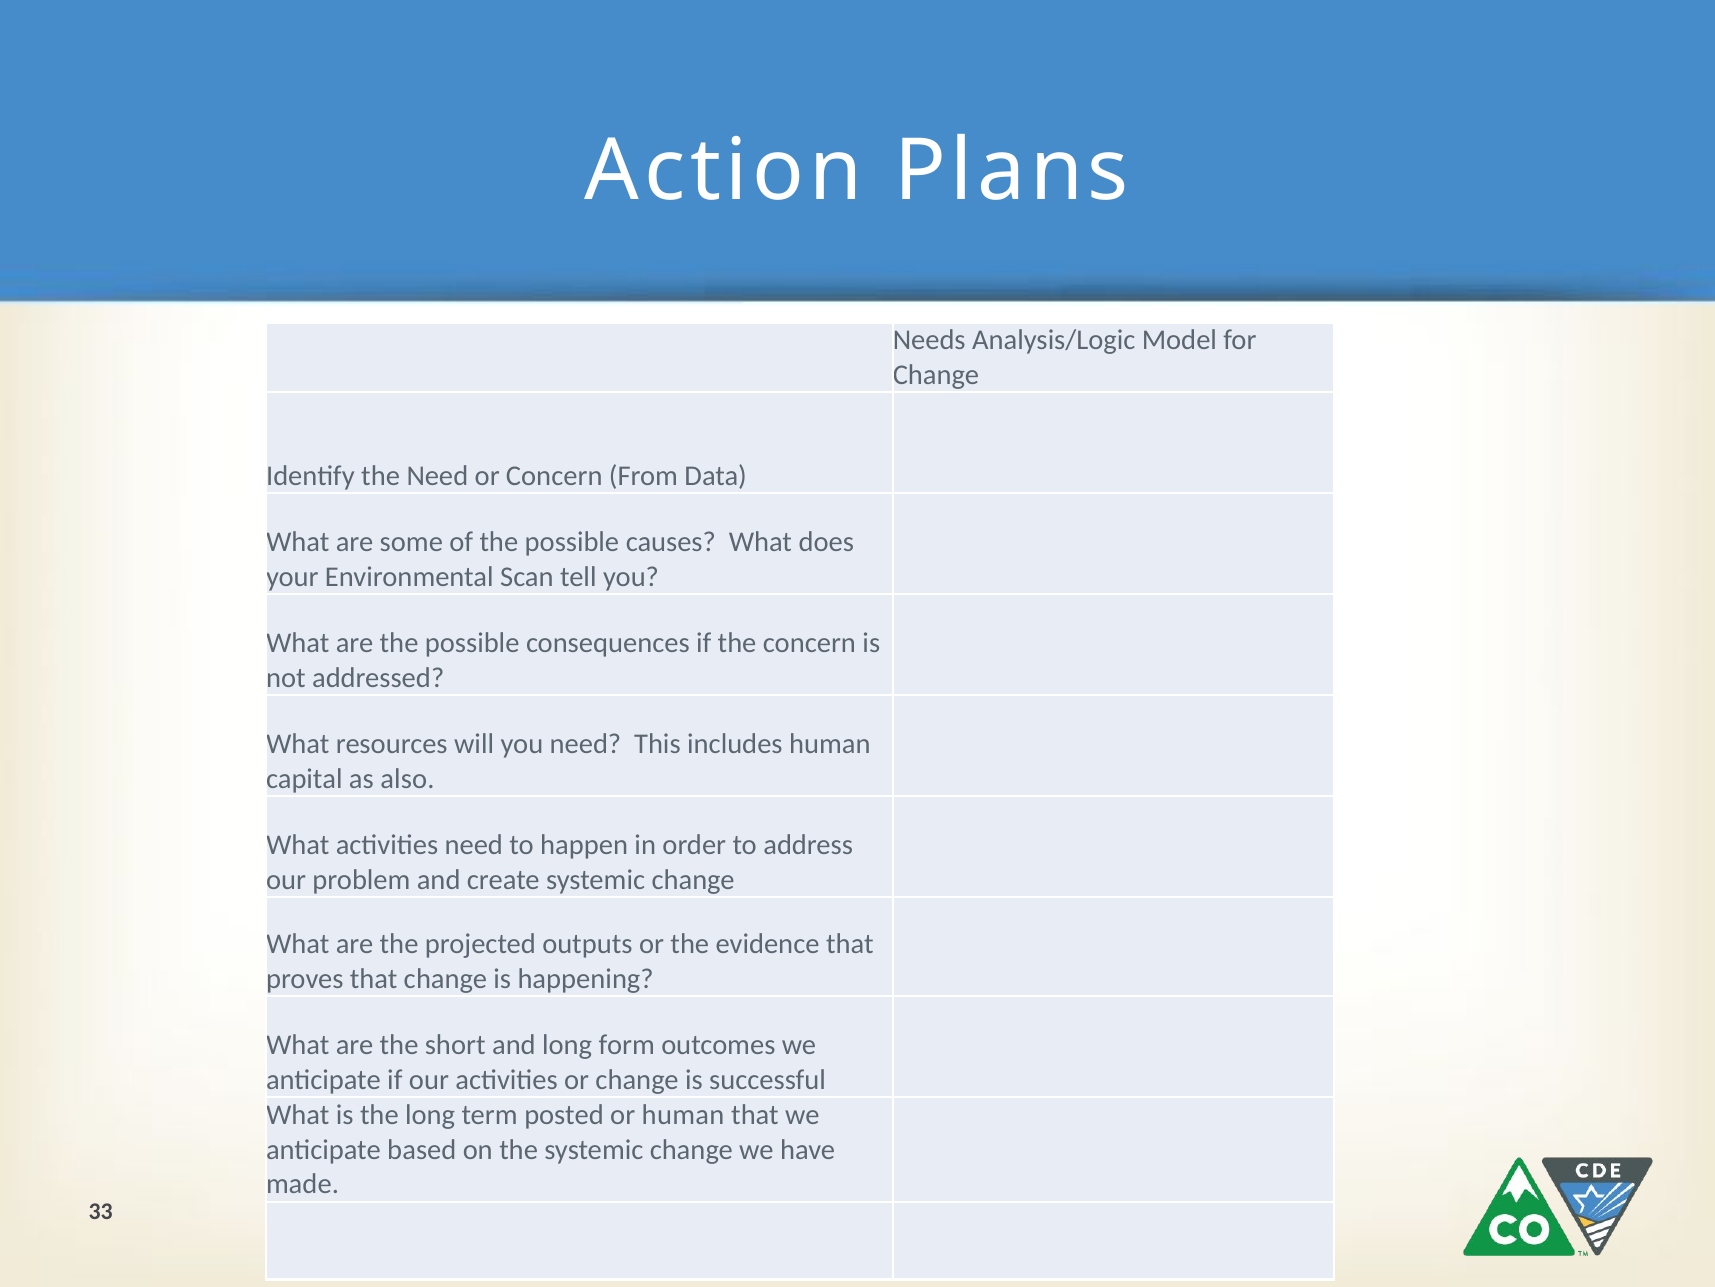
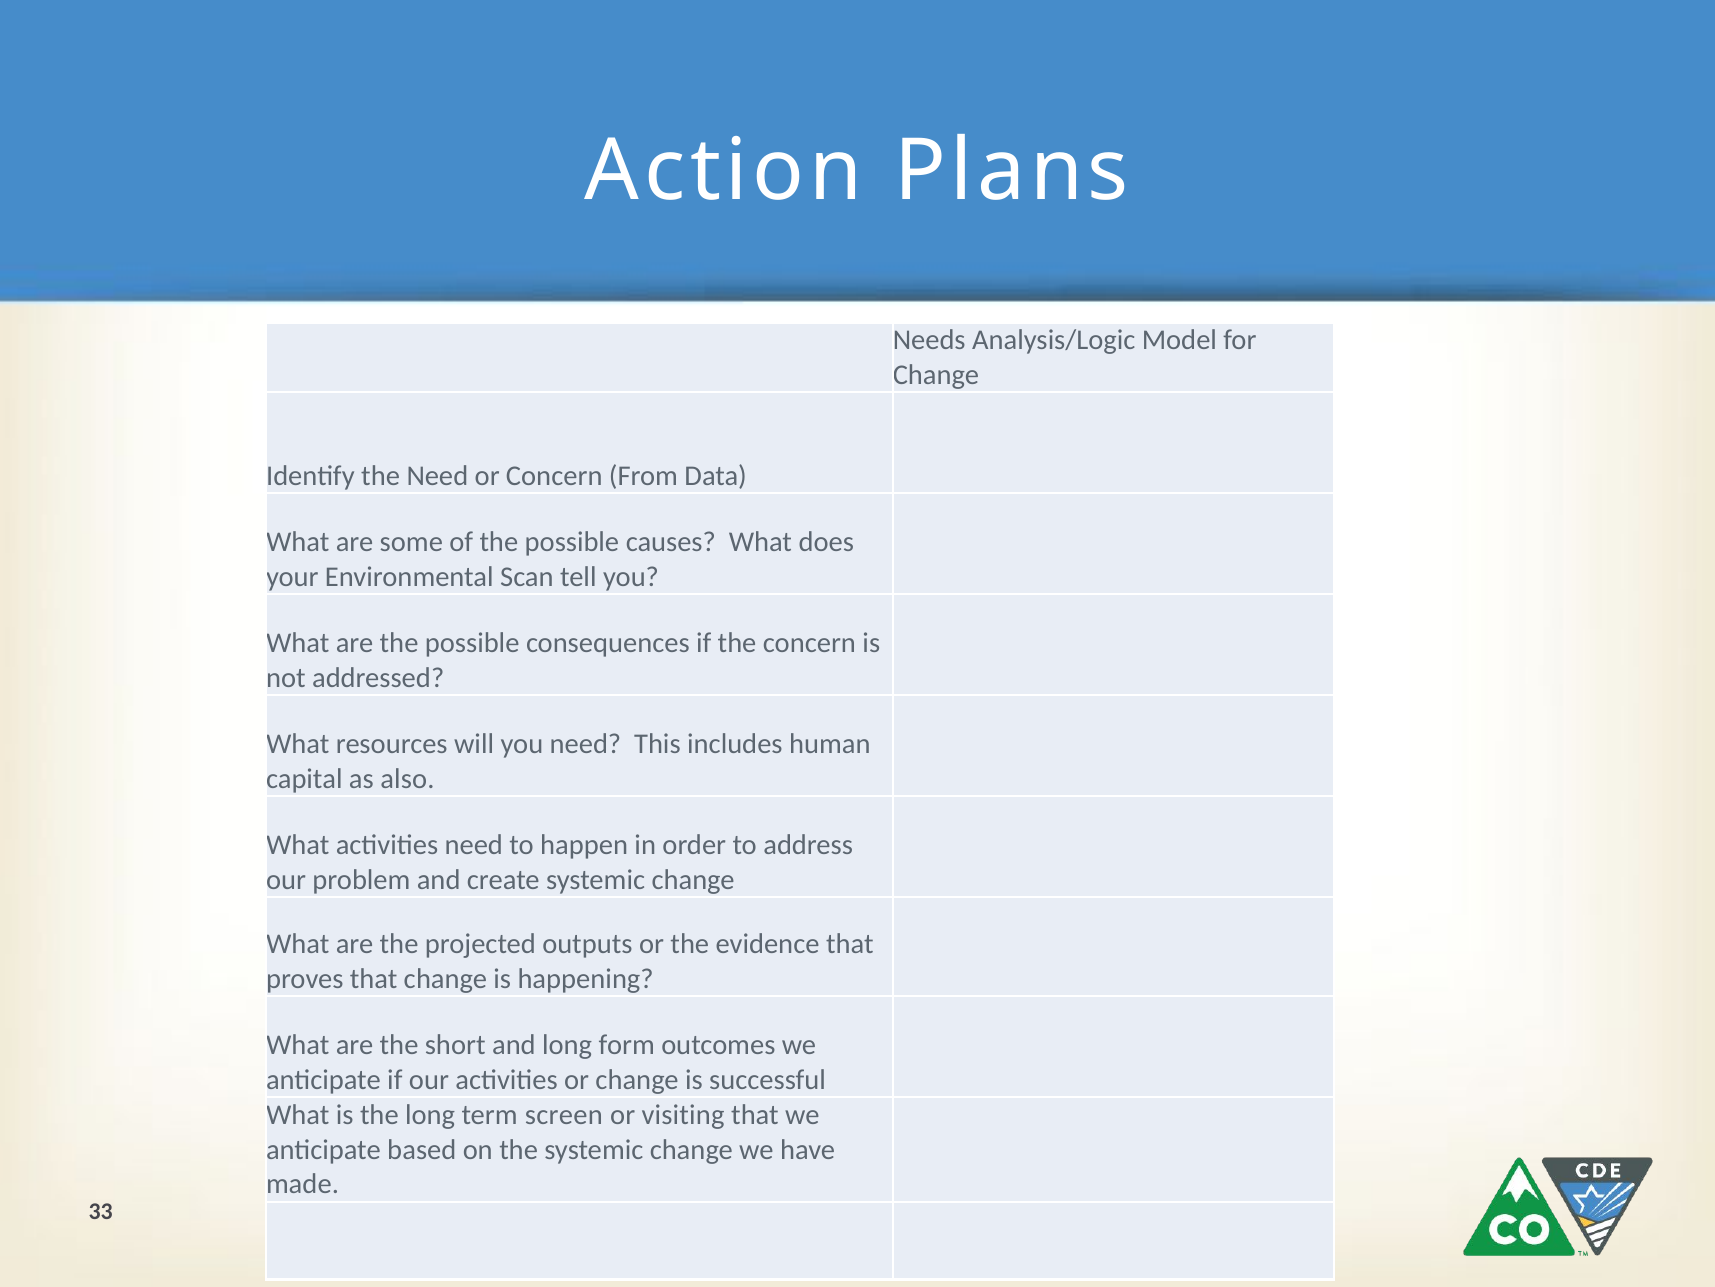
posted: posted -> screen
or human: human -> visiting
